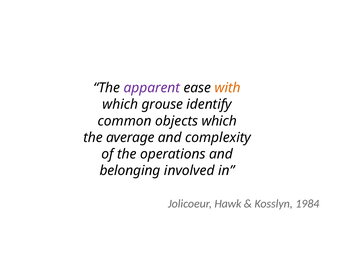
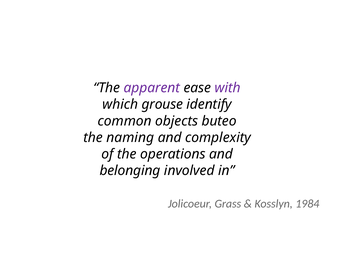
with colour: orange -> purple
objects which: which -> buteo
average: average -> naming
Hawk: Hawk -> Grass
